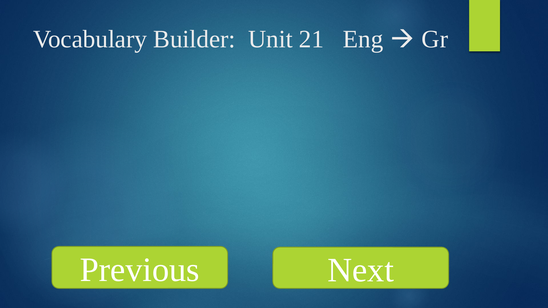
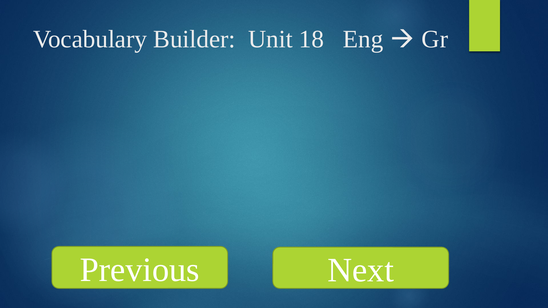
21: 21 -> 18
